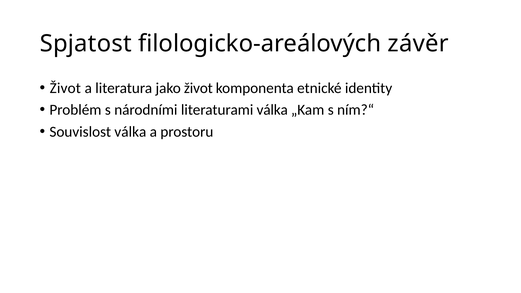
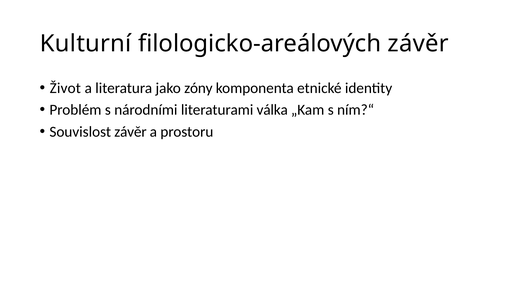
Spjatost: Spjatost -> Kulturní
jako život: život -> zóny
Souvislost válka: válka -> závěr
